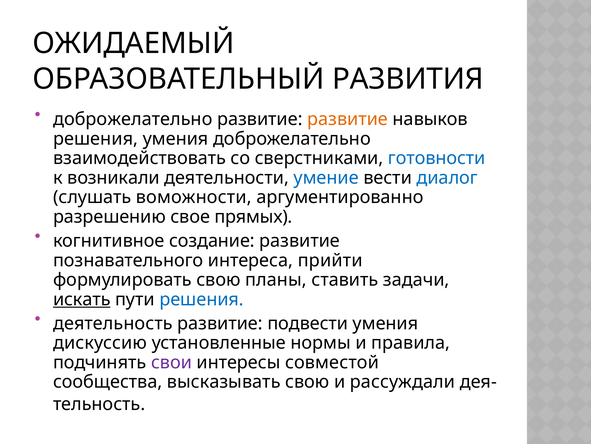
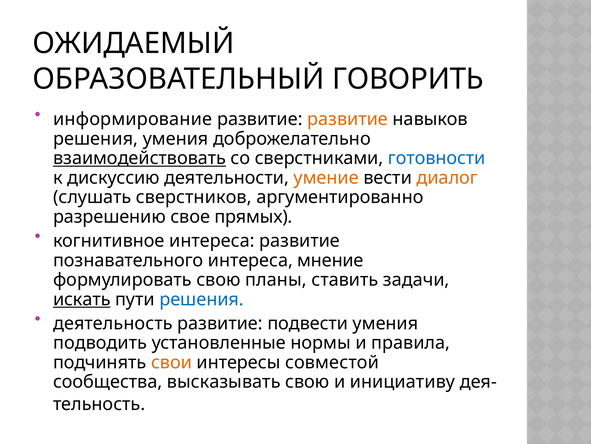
РАЗВИТИЯ: РАЗВИТИЯ -> ГОВОРИТЬ
доброжелательно at (133, 119): доброжелательно -> информирование
взаимодействовать underline: none -> present
возникали: возникали -> дискуссию
умение colour: blue -> orange
диалог colour: blue -> orange
воможности: воможности -> сверстников
когнитивное создание: создание -> интереса
прийти: прийти -> мнение
дискуссию: дискуссию -> подводить
свои colour: purple -> orange
рассуждали: рассуждали -> инициативу
